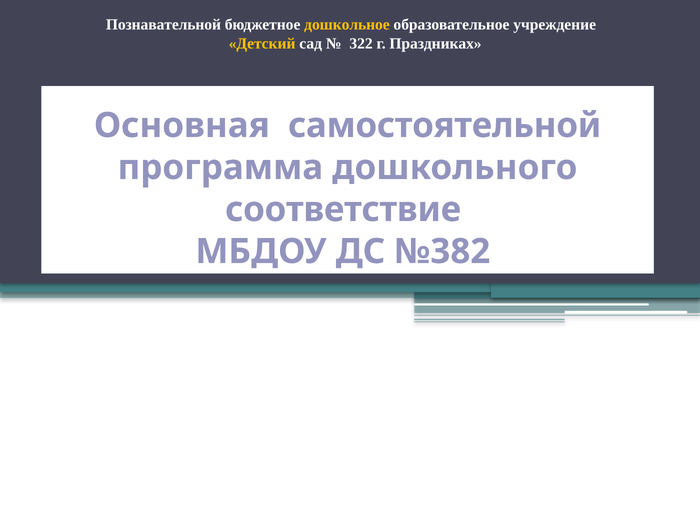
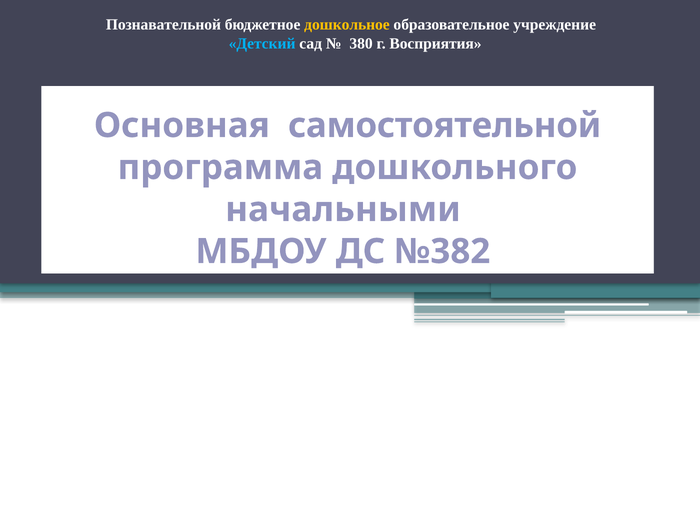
Детский colour: yellow -> light blue
322: 322 -> 380
Праздниках: Праздниках -> Восприятия
соответствие: соответствие -> начальными
